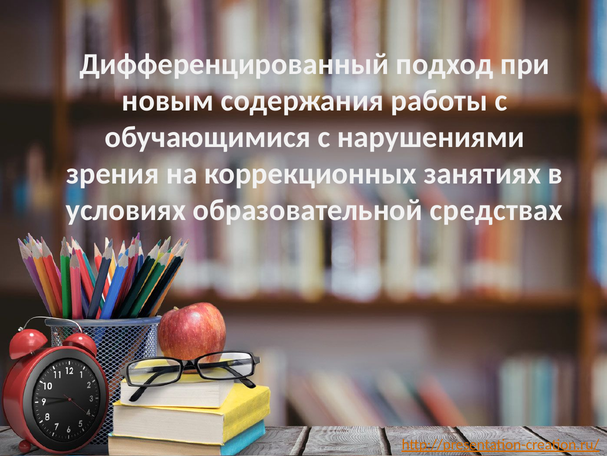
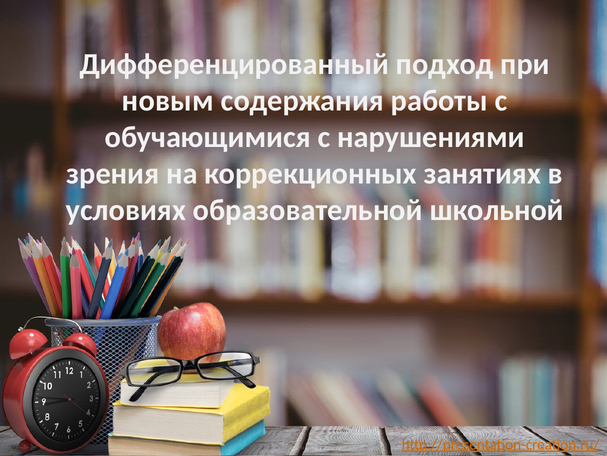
средствах: средствах -> школьной
